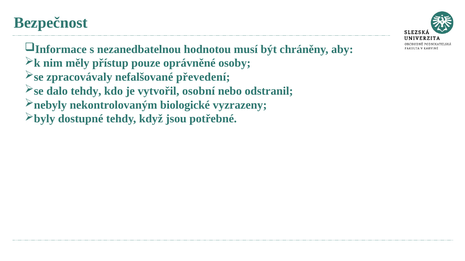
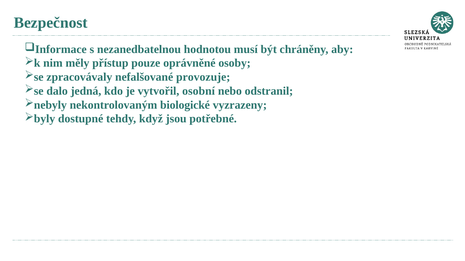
převedení: převedení -> provozuje
dalo tehdy: tehdy -> jedná
